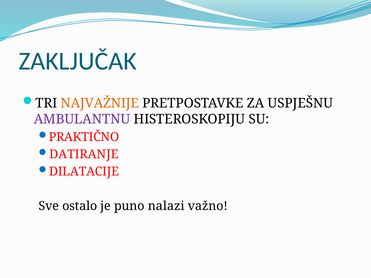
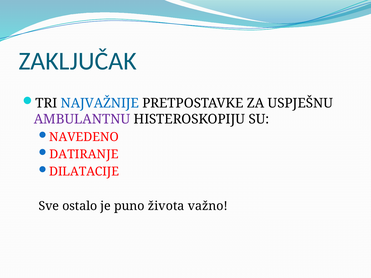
NAJVAŽNIJE colour: orange -> blue
PRAKTIČNO: PRAKTIČNO -> NAVEDENO
nalazi: nalazi -> života
